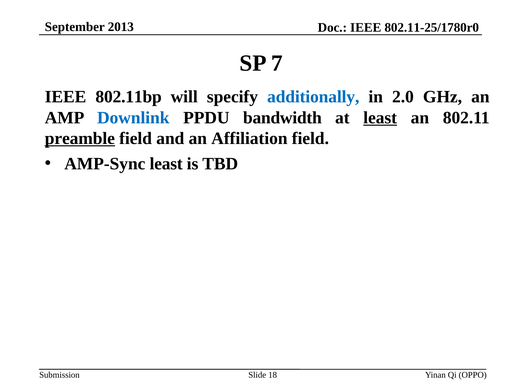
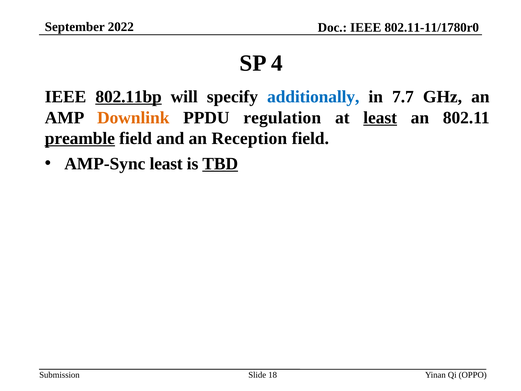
2013: 2013 -> 2022
802.11-25/1780r0: 802.11-25/1780r0 -> 802.11-11/1780r0
7: 7 -> 4
802.11bp underline: none -> present
2.0: 2.0 -> 7.7
Downlink colour: blue -> orange
bandwidth: bandwidth -> regulation
Affiliation: Affiliation -> Reception
TBD underline: none -> present
